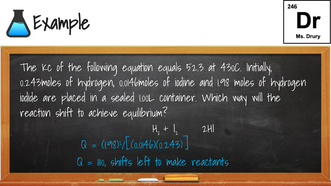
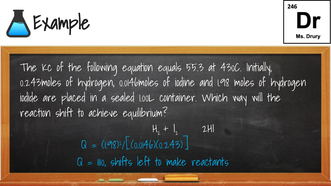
52.3: 52.3 -> 55.3
